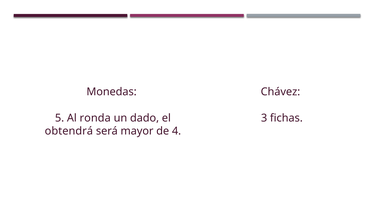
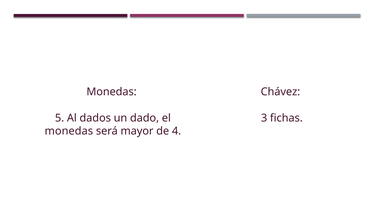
ronda: ronda -> dados
obtendrá at (69, 131): obtendrá -> monedas
